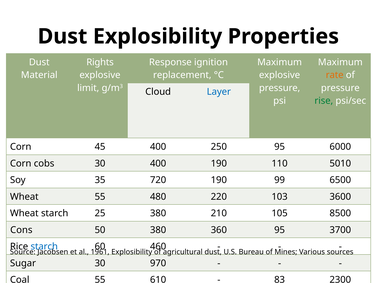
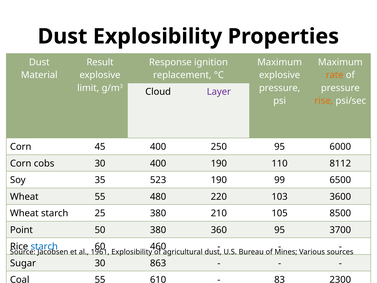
Rights: Rights -> Result
Layer colour: blue -> purple
rise colour: green -> orange
5010: 5010 -> 8112
720: 720 -> 523
Cons: Cons -> Point
970: 970 -> 863
